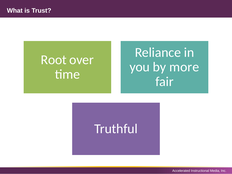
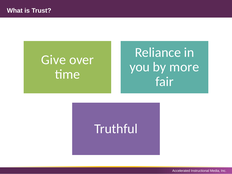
Root: Root -> Give
